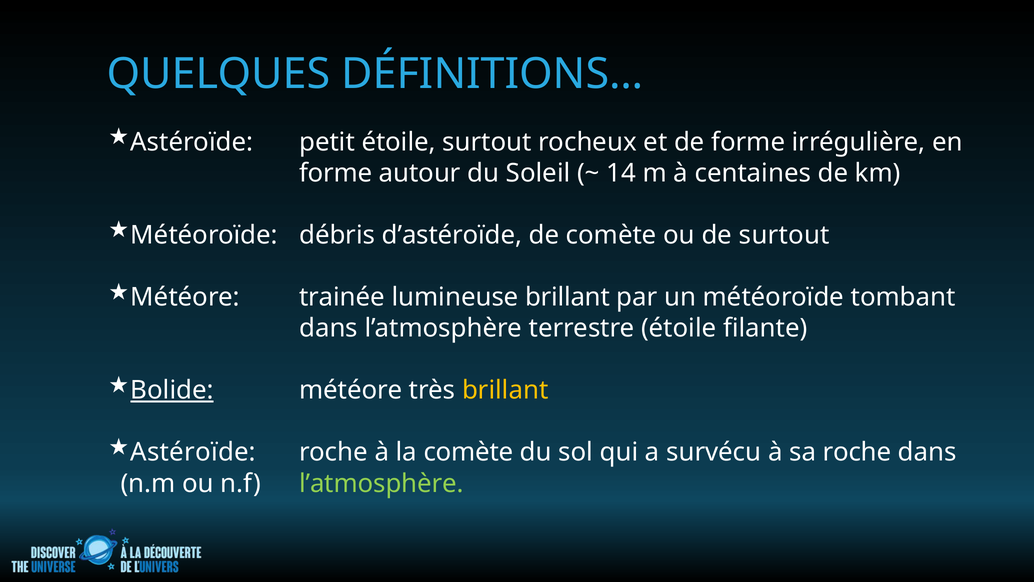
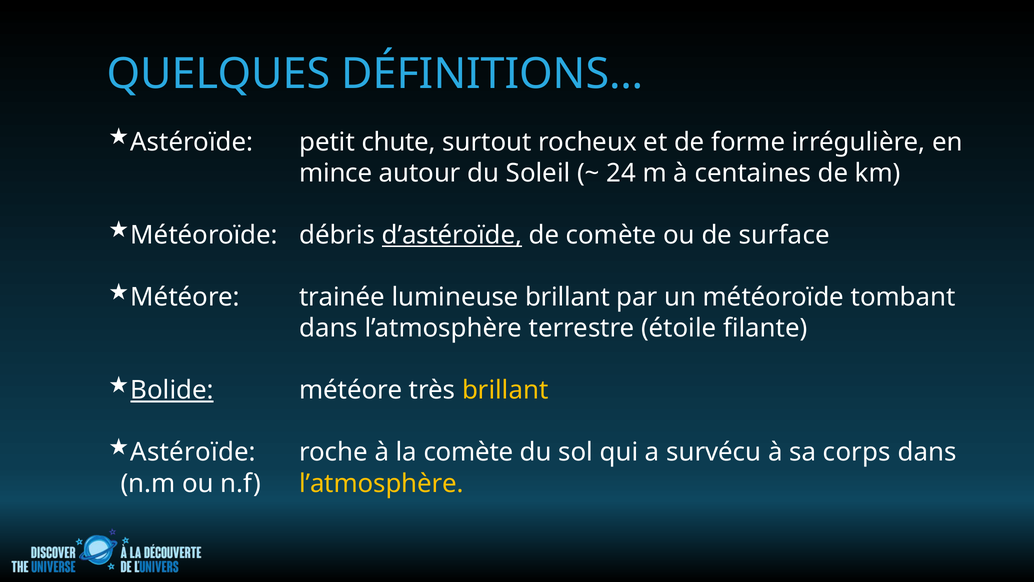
petit étoile: étoile -> chute
forme at (336, 173): forme -> mince
14: 14 -> 24
d’astéroïde underline: none -> present
de surtout: surtout -> surface
sa roche: roche -> corps
l’atmosphère at (381, 483) colour: light green -> yellow
